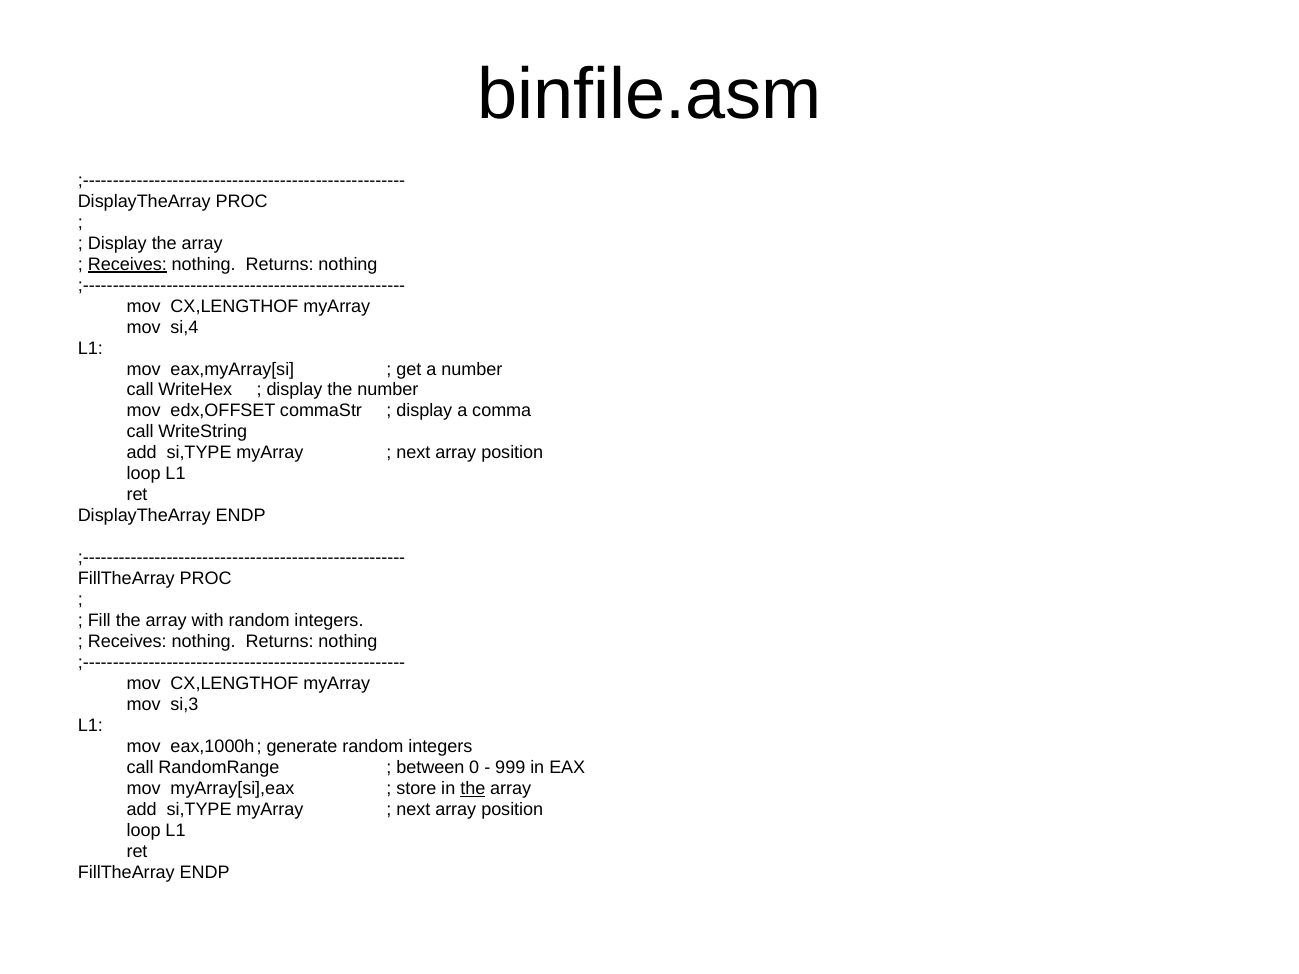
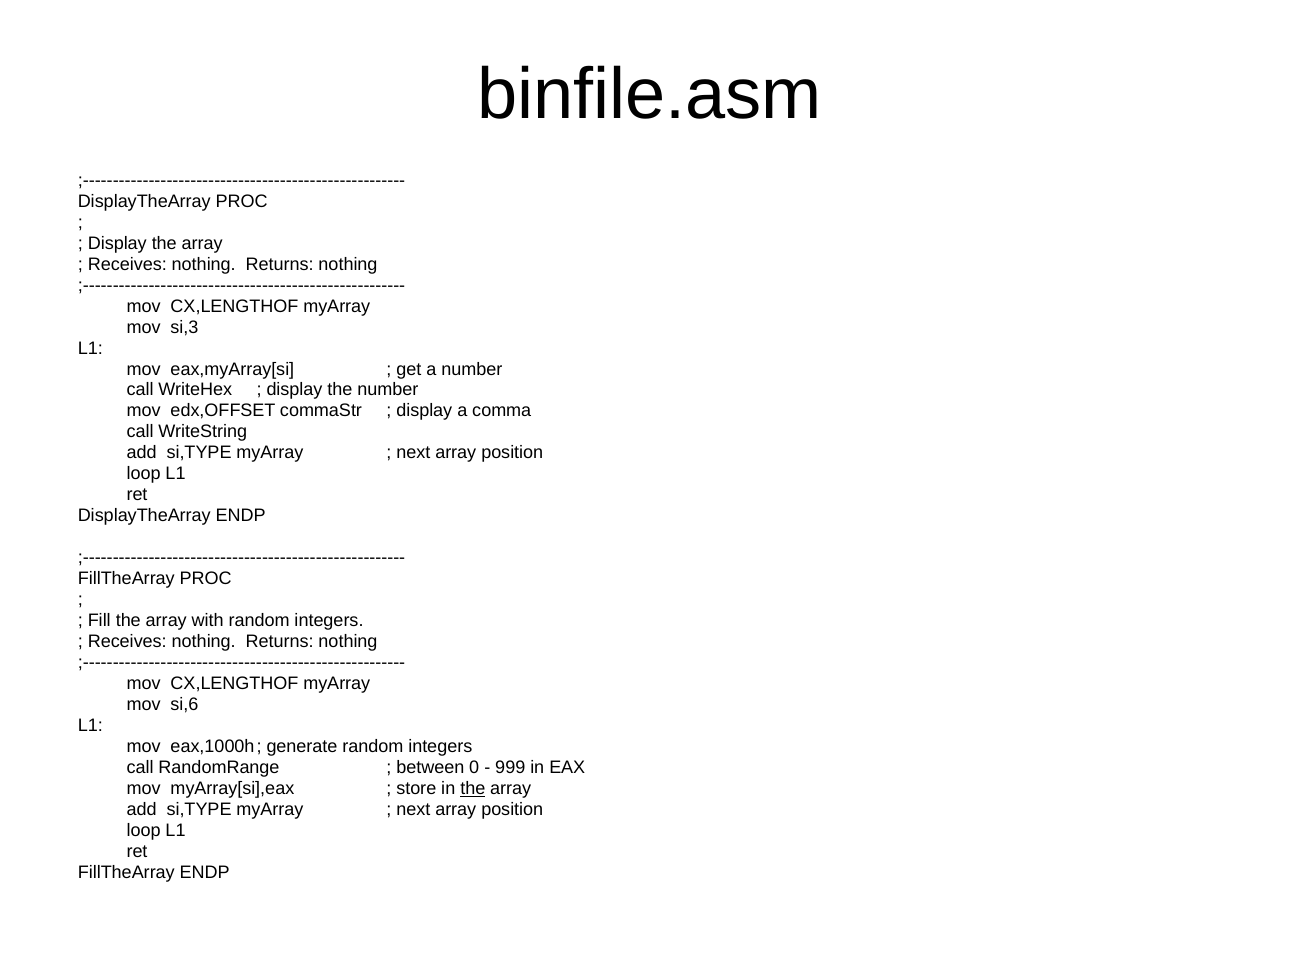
Receives at (127, 264) underline: present -> none
si,4: si,4 -> si,3
si,3: si,3 -> si,6
